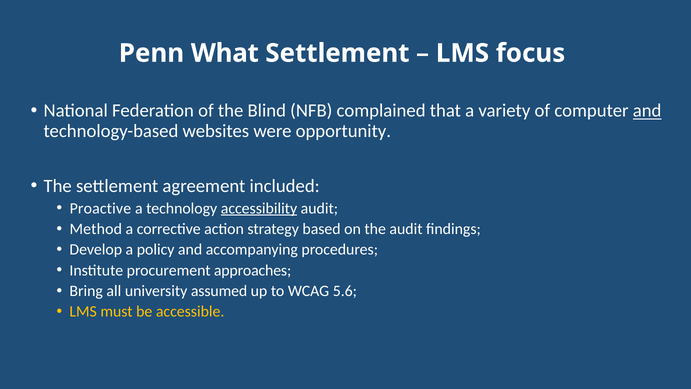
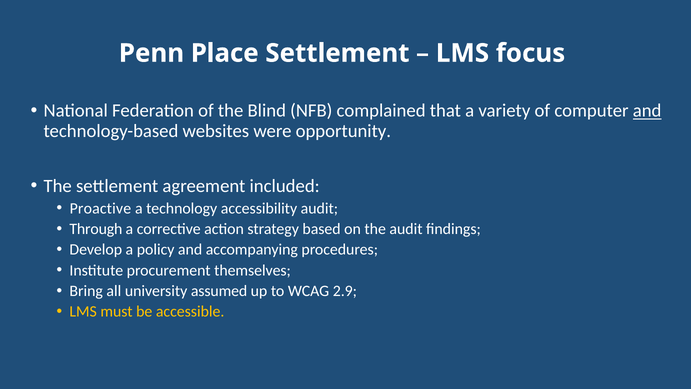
What: What -> Place
accessibility underline: present -> none
Method: Method -> Through
approaches: approaches -> themselves
5.6: 5.6 -> 2.9
